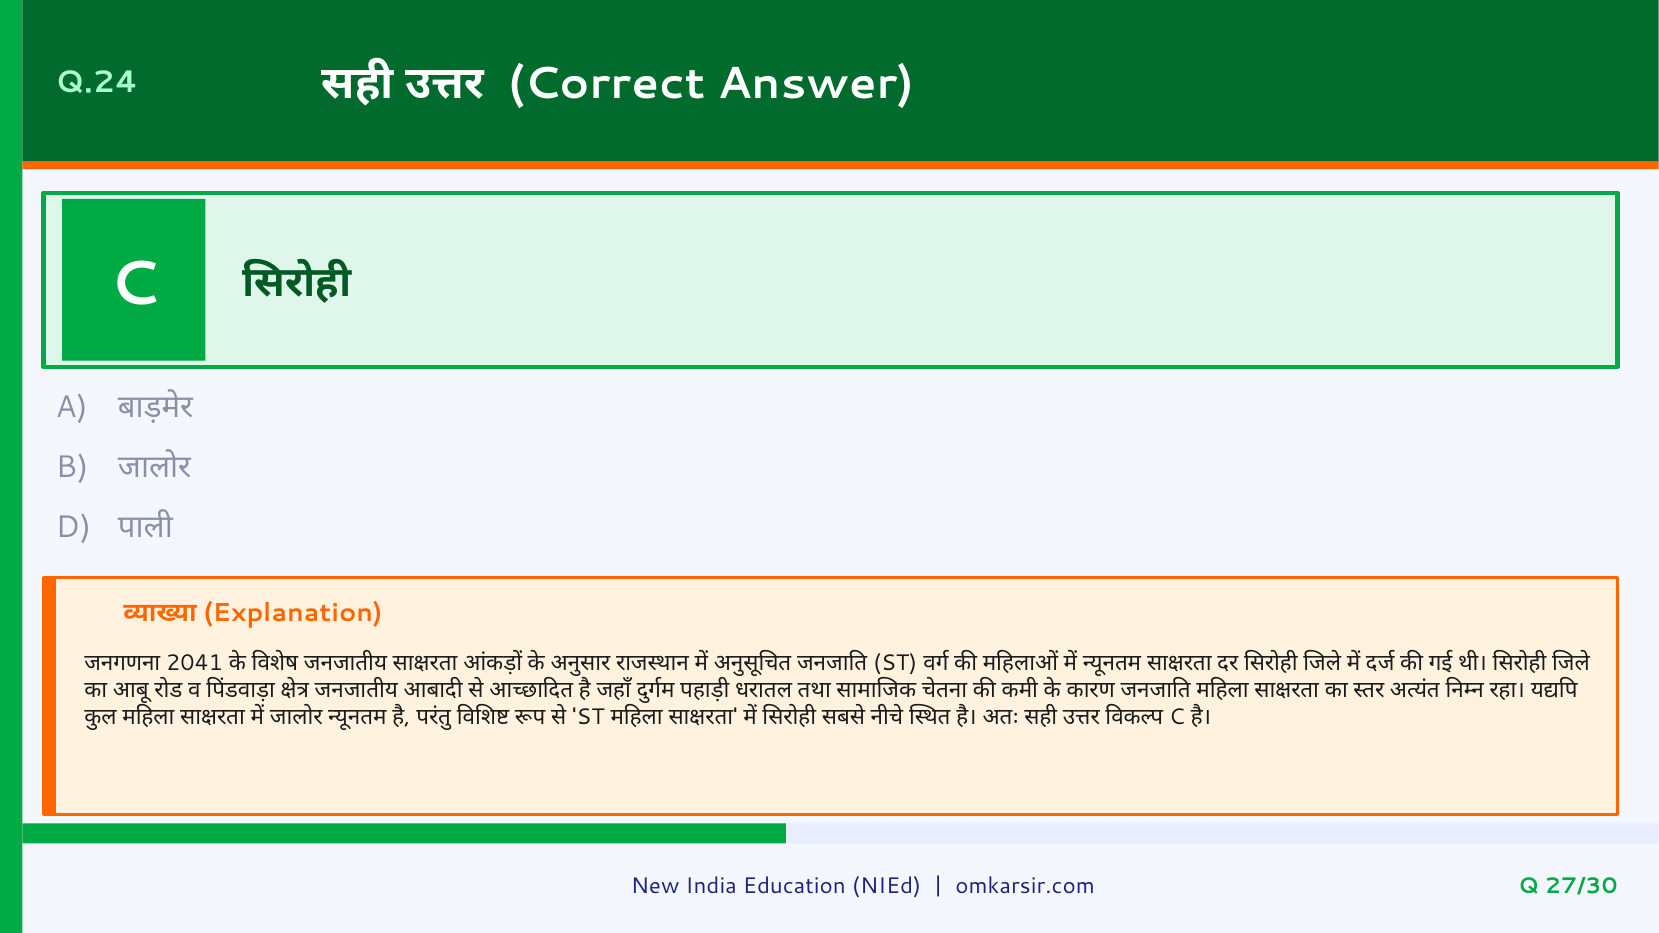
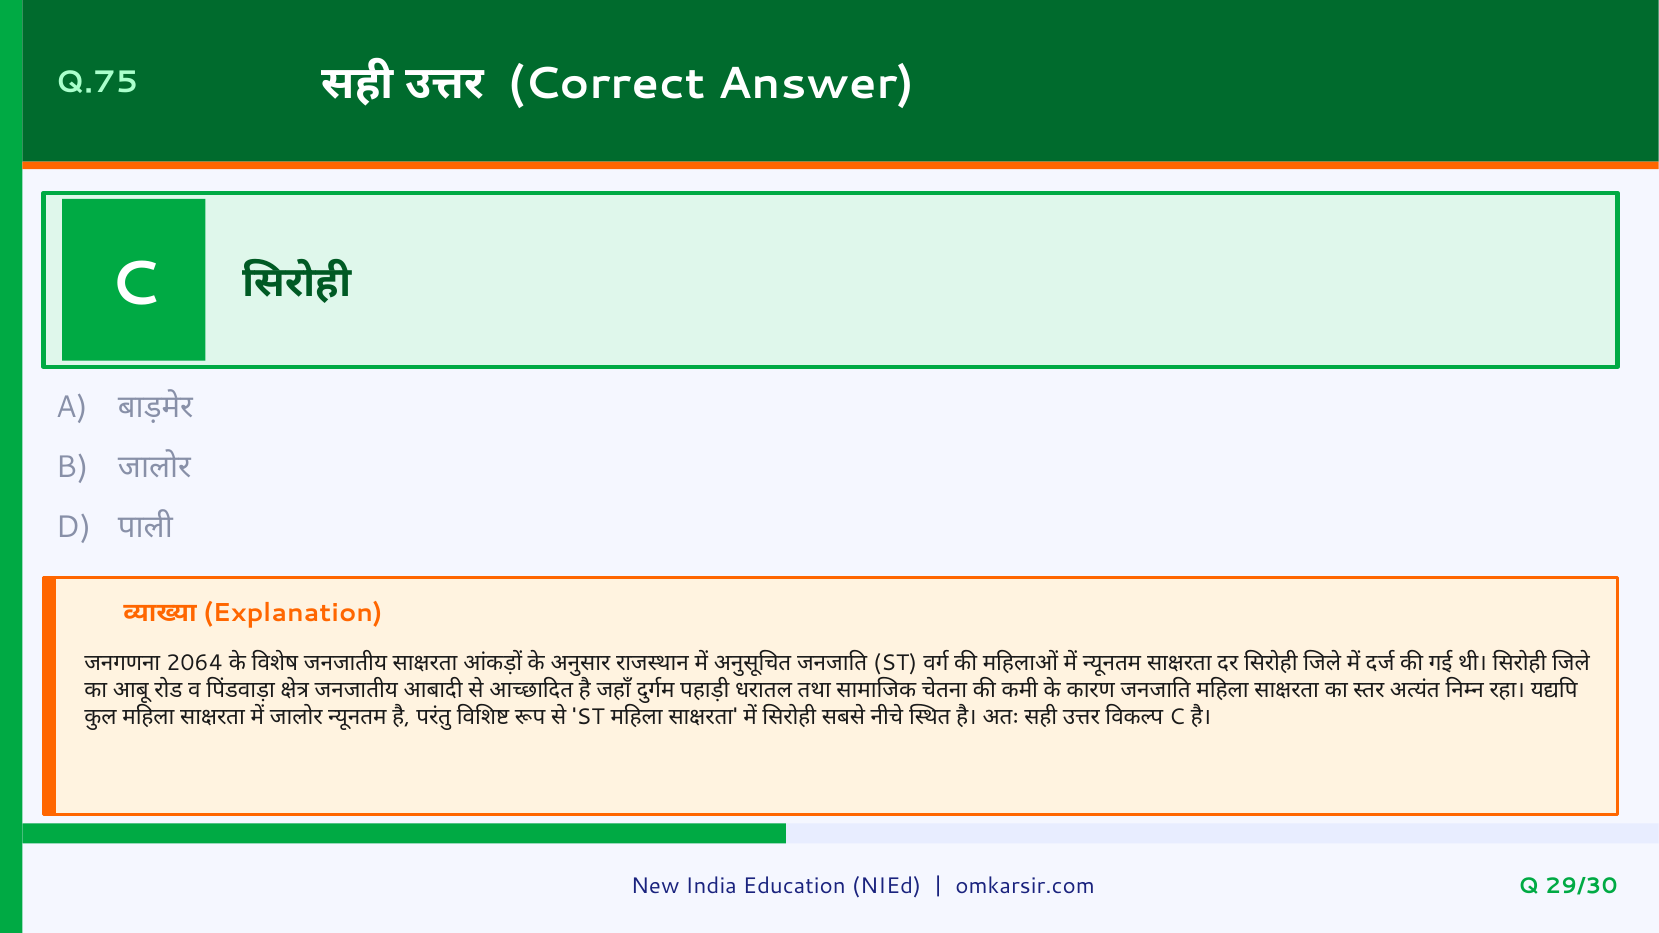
Q.24: Q.24 -> Q.75
2041: 2041 -> 2064
27/30: 27/30 -> 29/30
